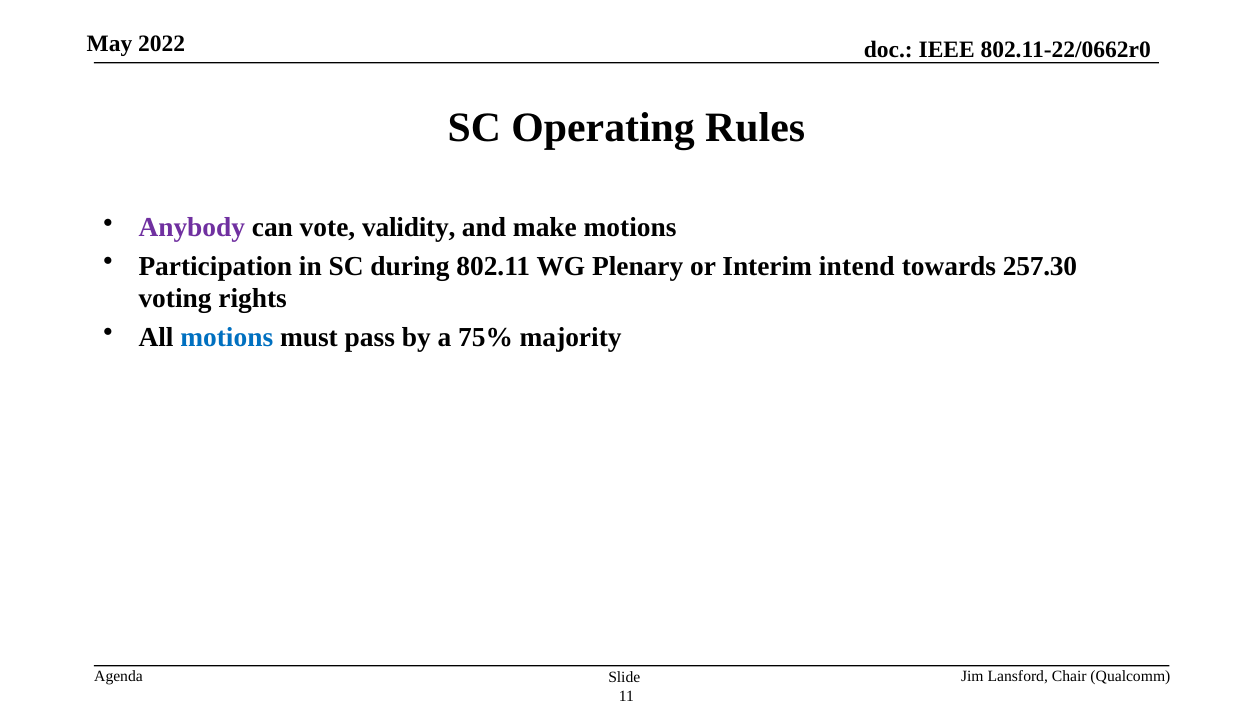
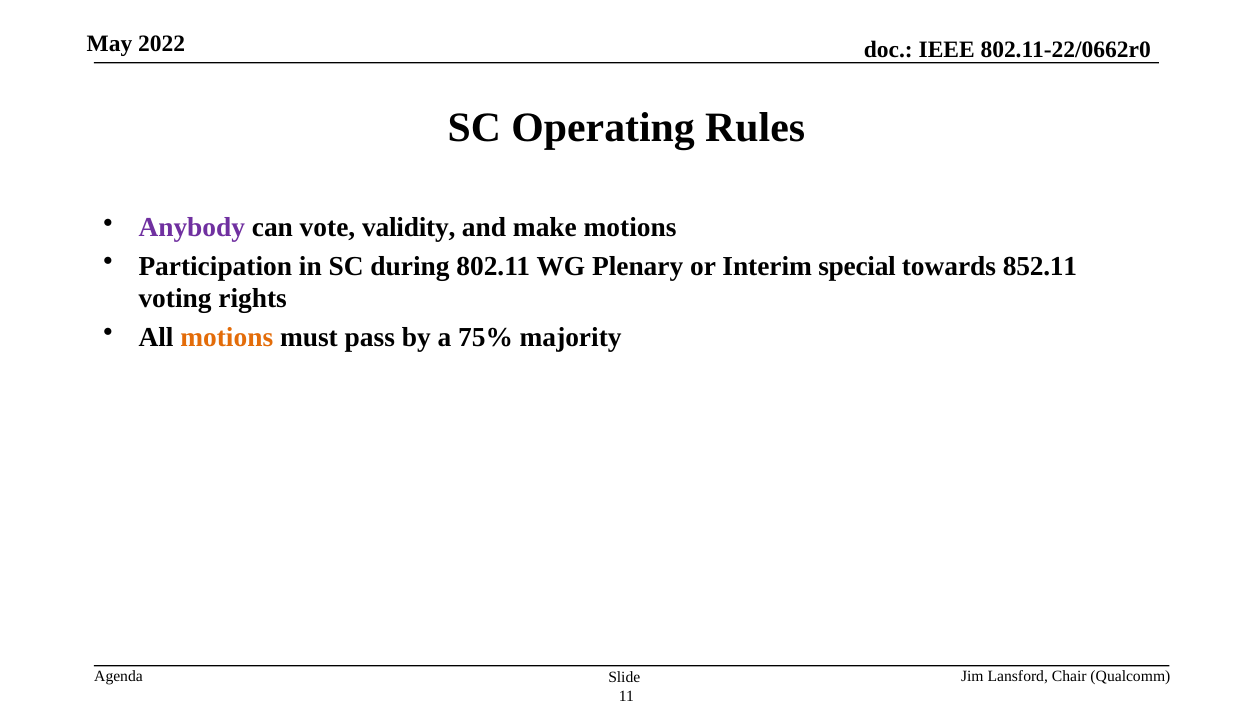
intend: intend -> special
257.30: 257.30 -> 852.11
motions at (227, 337) colour: blue -> orange
